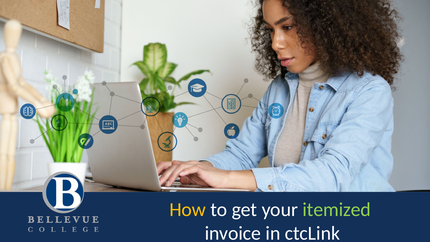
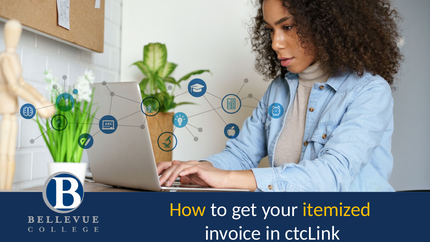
itemized colour: light green -> yellow
